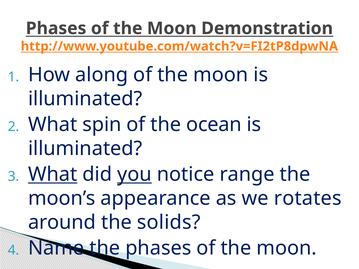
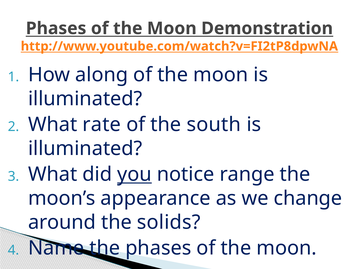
spin: spin -> rate
ocean: ocean -> south
What at (53, 175) underline: present -> none
rotates: rotates -> change
